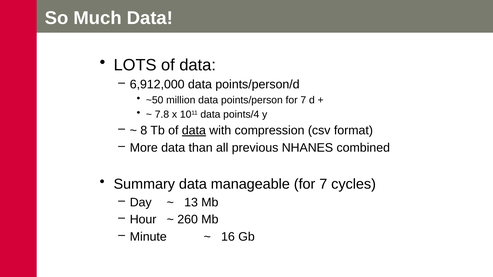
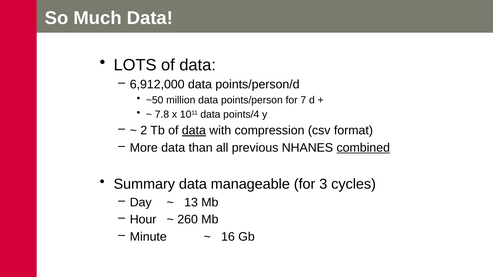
8: 8 -> 2
combined underline: none -> present
manageable for 7: 7 -> 3
